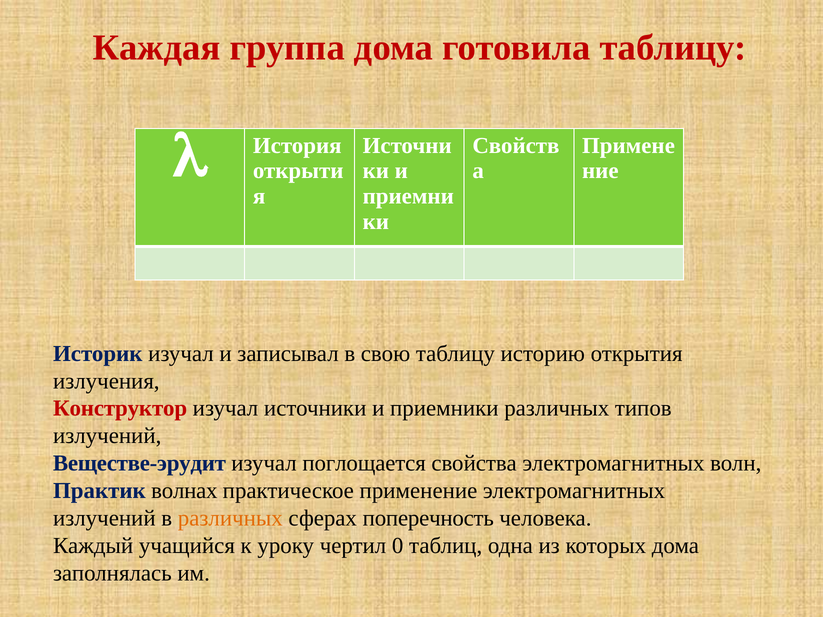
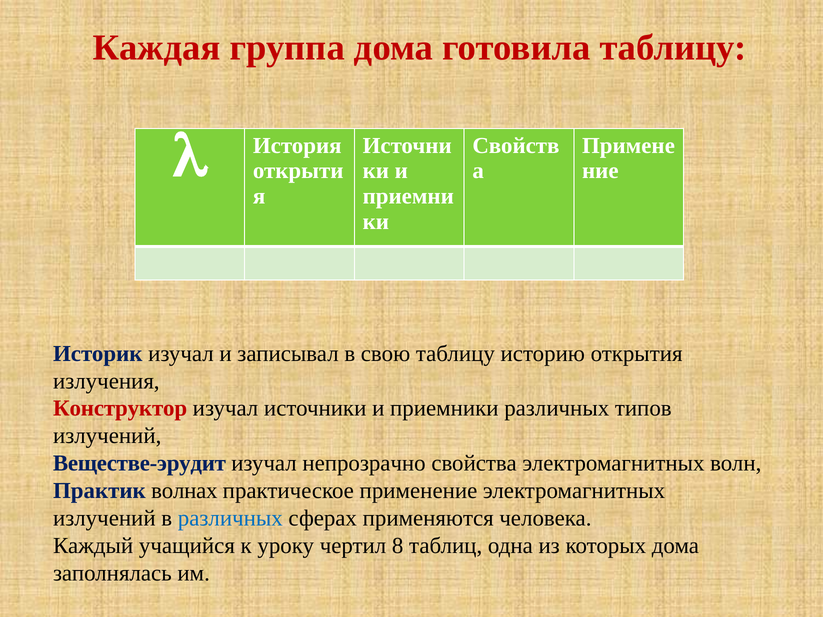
поглощается: поглощается -> непрозрачно
различных at (230, 518) colour: orange -> blue
поперечность: поперечность -> применяются
0: 0 -> 8
